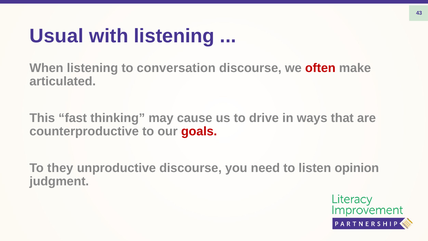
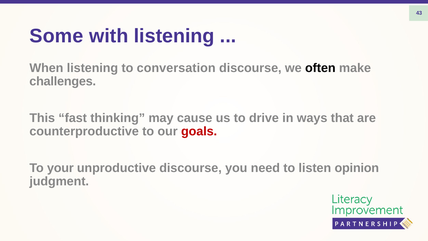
Usual: Usual -> Some
often colour: red -> black
articulated: articulated -> challenges
they: they -> your
